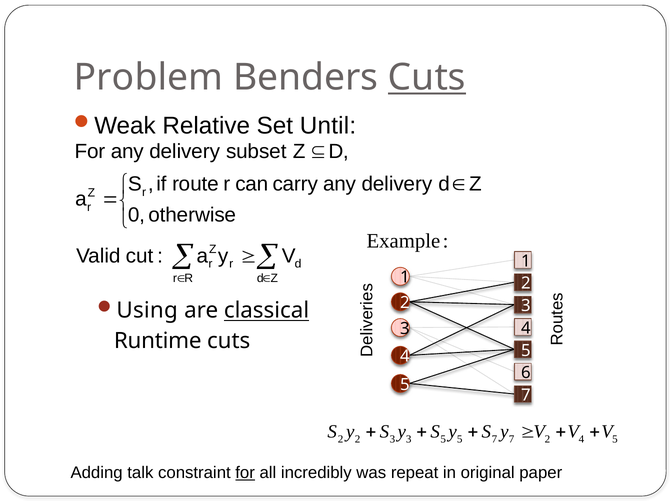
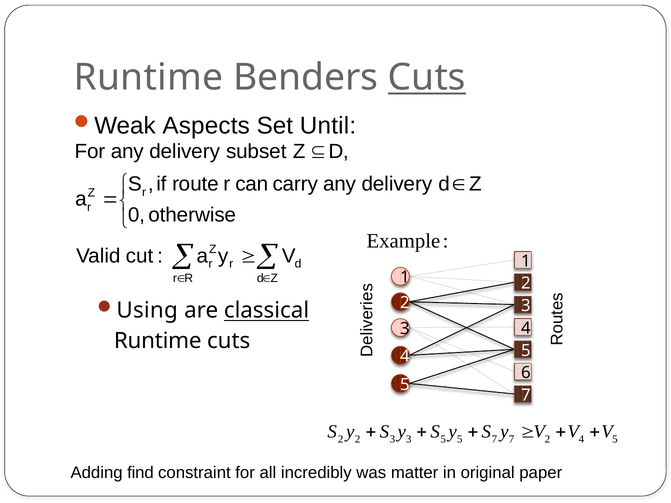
Problem at (148, 78): Problem -> Runtime
Relative: Relative -> Aspects
talk: talk -> find
for at (245, 473) underline: present -> none
repeat: repeat -> matter
